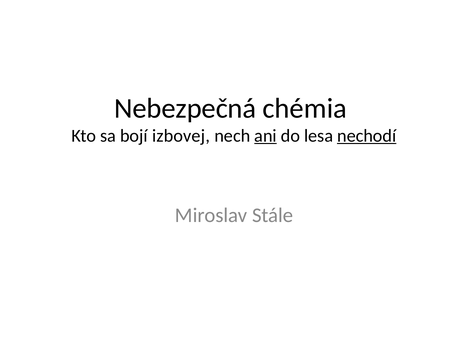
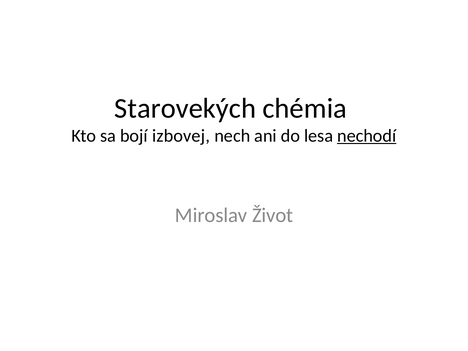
Nebezpečná: Nebezpečná -> Starovekých
ani underline: present -> none
Stále: Stále -> Život
